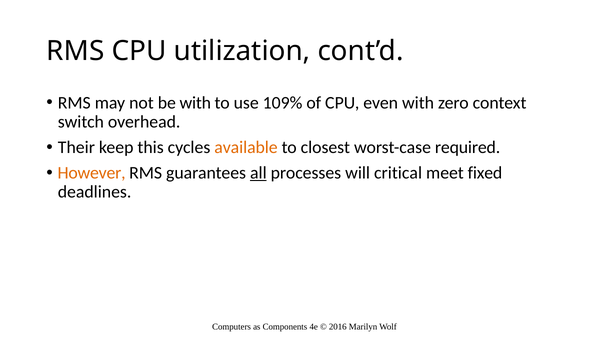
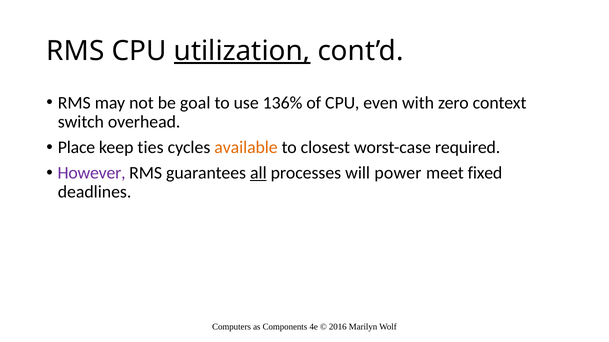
utilization underline: none -> present
be with: with -> goal
109%: 109% -> 136%
Their: Their -> Place
this: this -> ties
However colour: orange -> purple
critical: critical -> power
